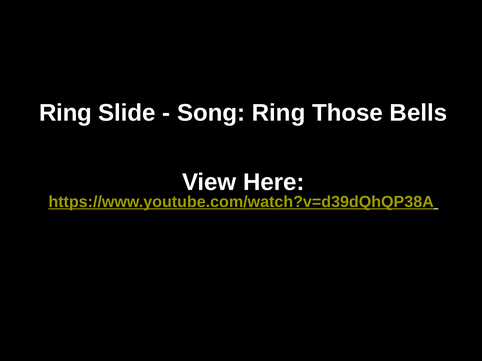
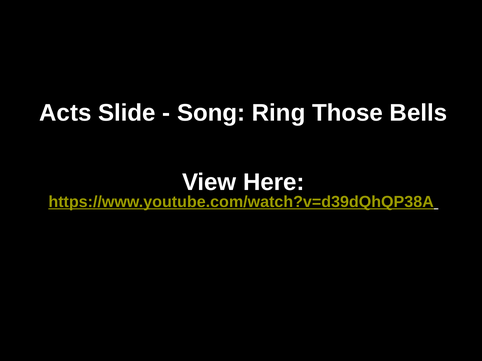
Ring at (65, 113): Ring -> Acts
